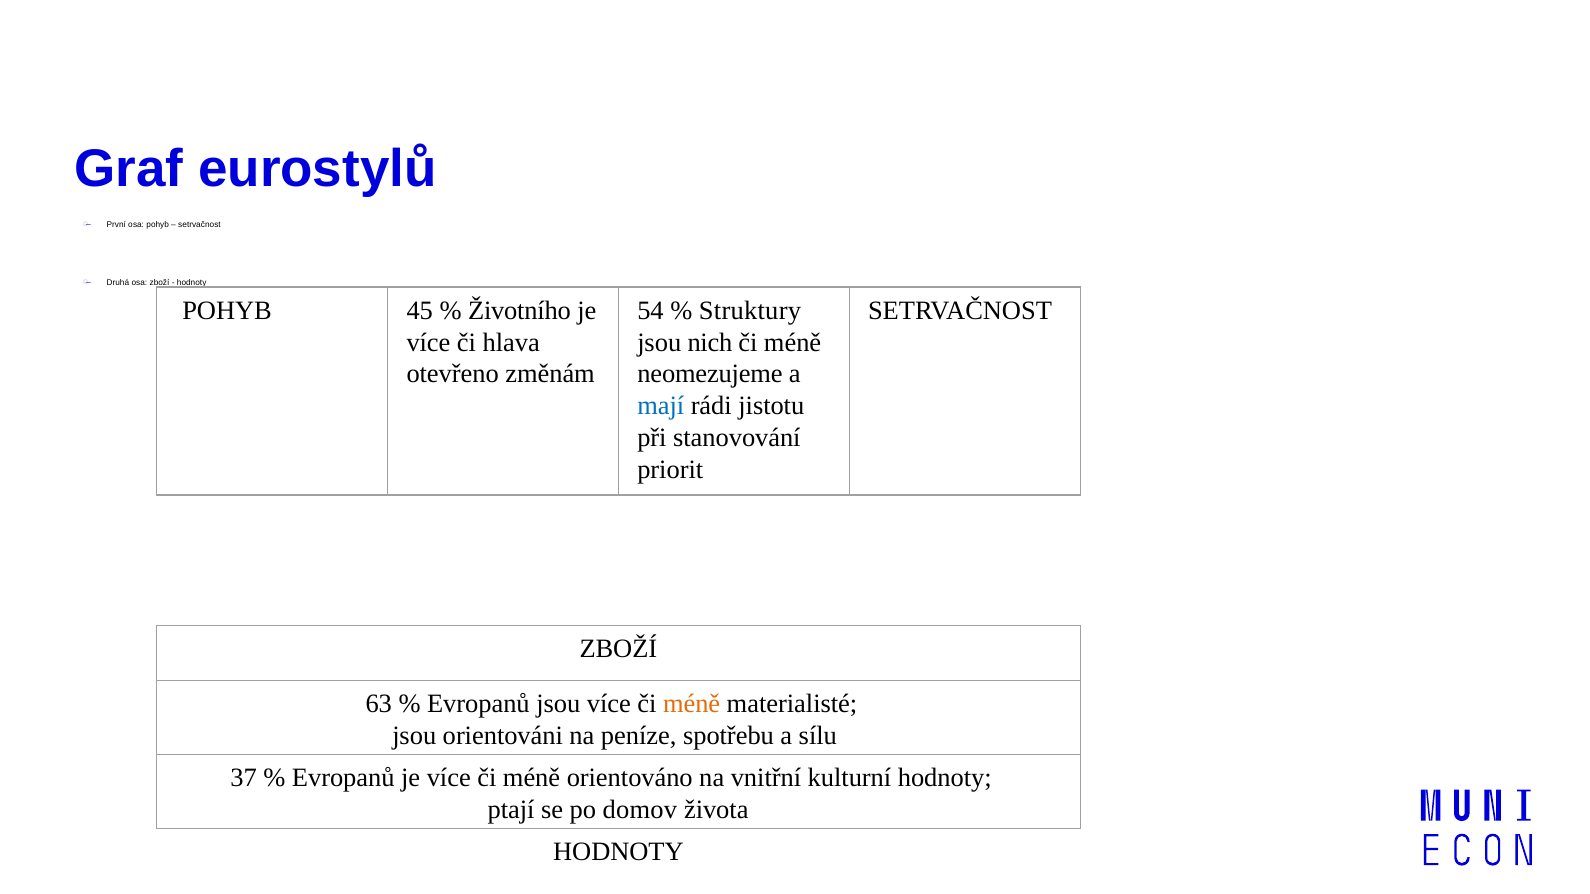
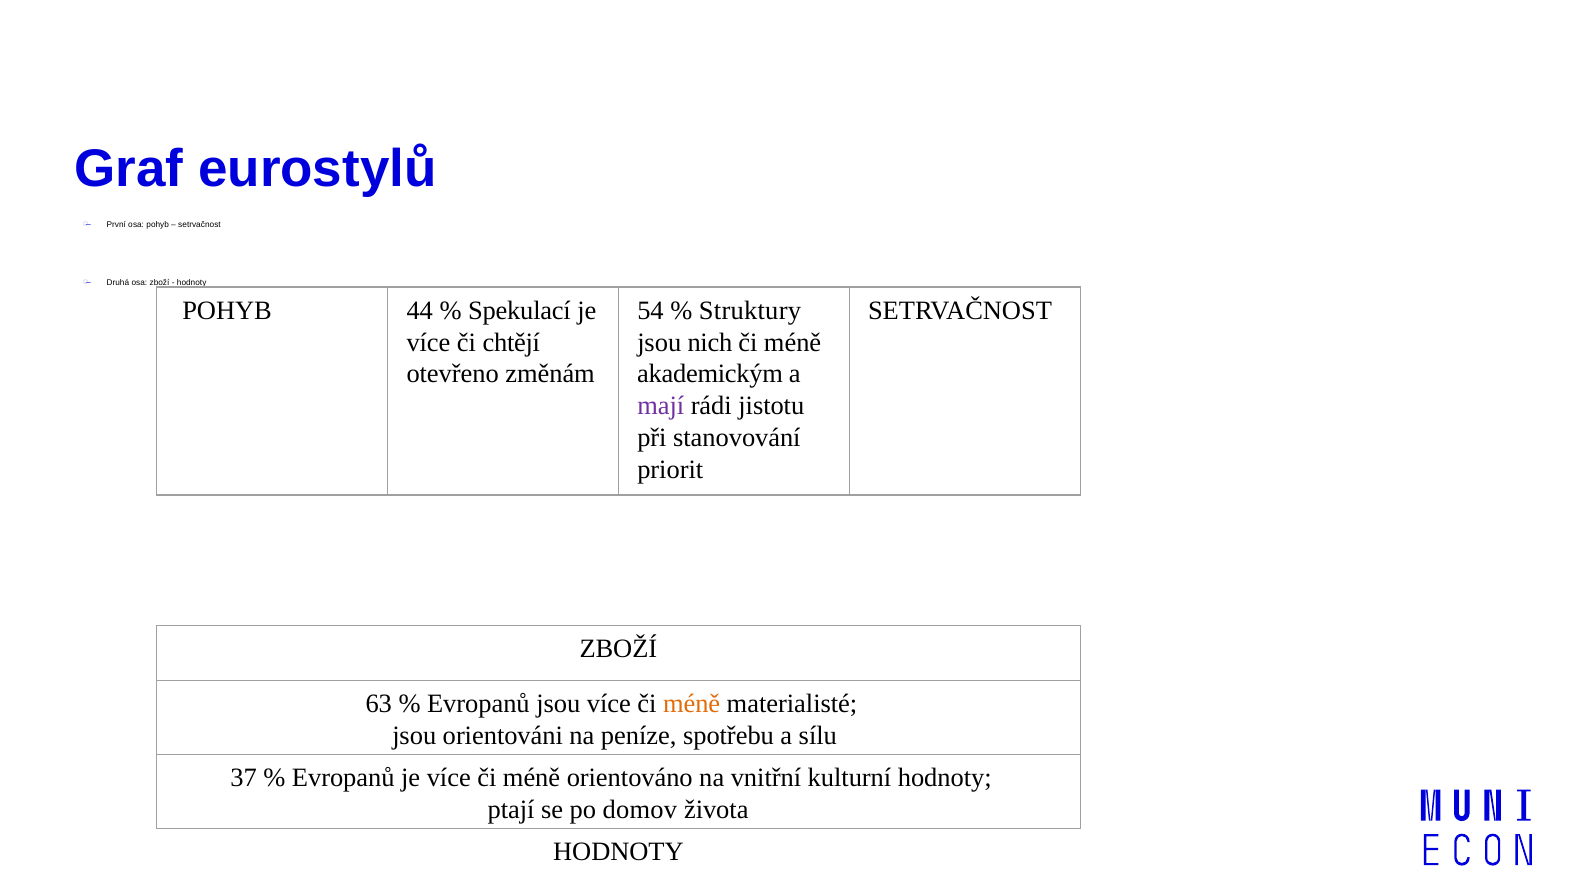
45: 45 -> 44
Životního: Životního -> Spekulací
hlava: hlava -> chtějí
neomezujeme: neomezujeme -> akademickým
mají colour: blue -> purple
